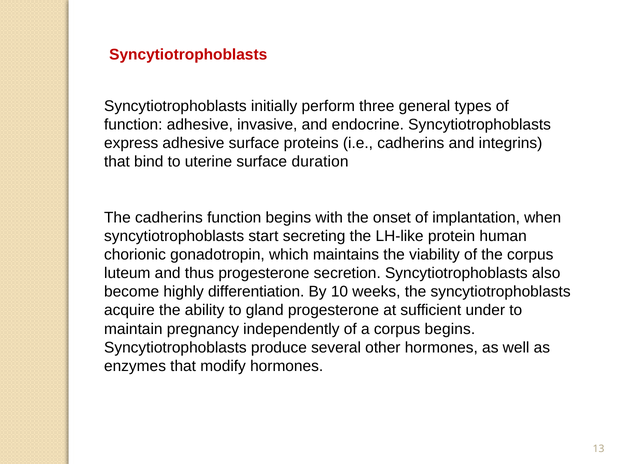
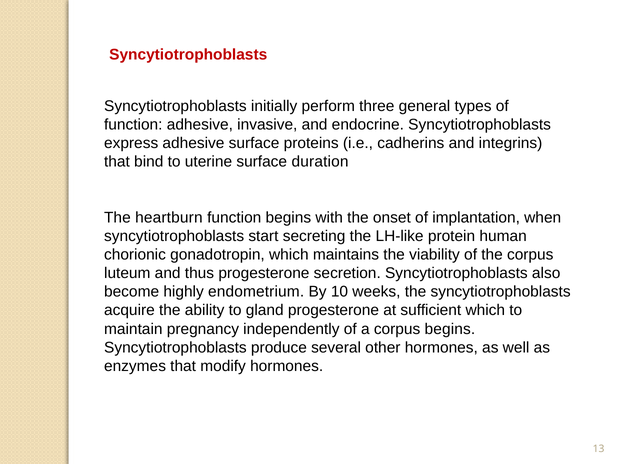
The cadherins: cadherins -> heartburn
differentiation: differentiation -> endometrium
sufficient under: under -> which
